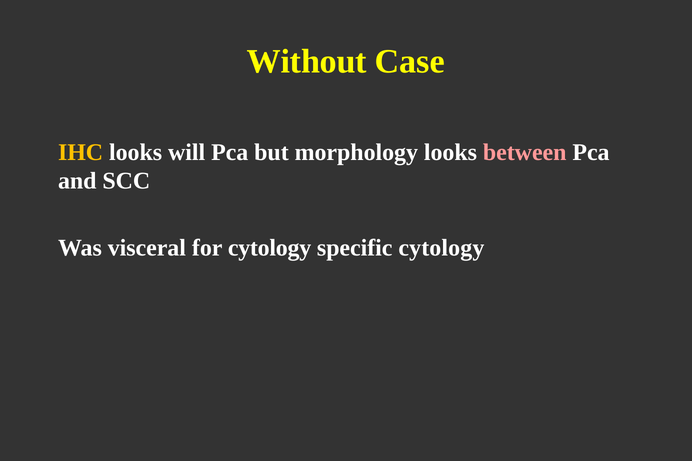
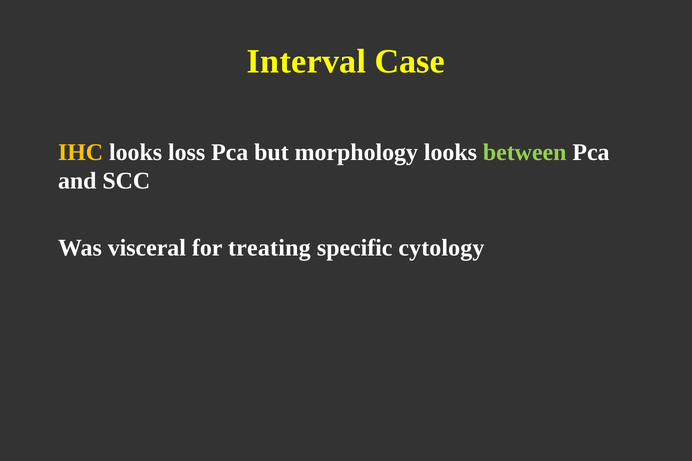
Without: Without -> Interval
will: will -> loss
between colour: pink -> light green
for cytology: cytology -> treating
